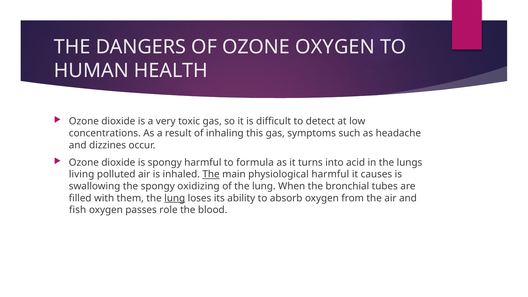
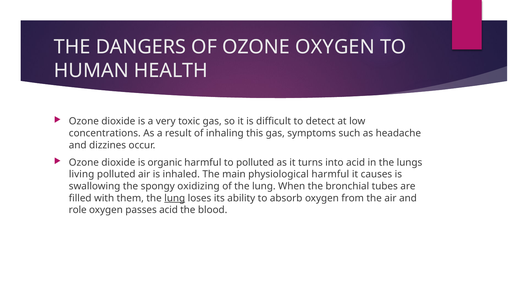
is spongy: spongy -> organic
to formula: formula -> polluted
The at (211, 174) underline: present -> none
fish: fish -> role
passes role: role -> acid
